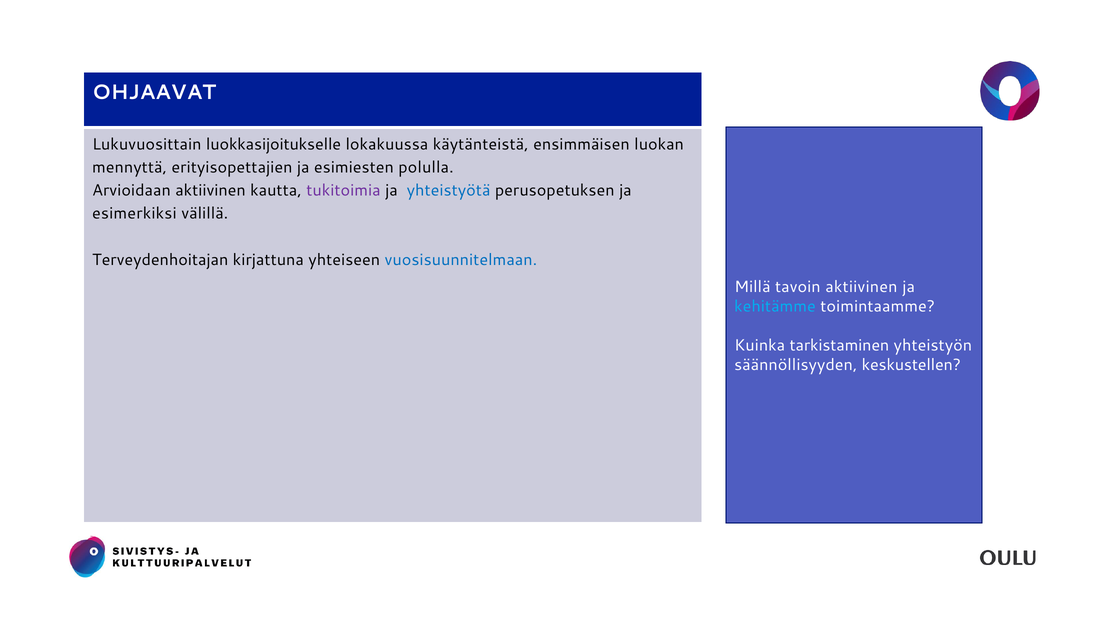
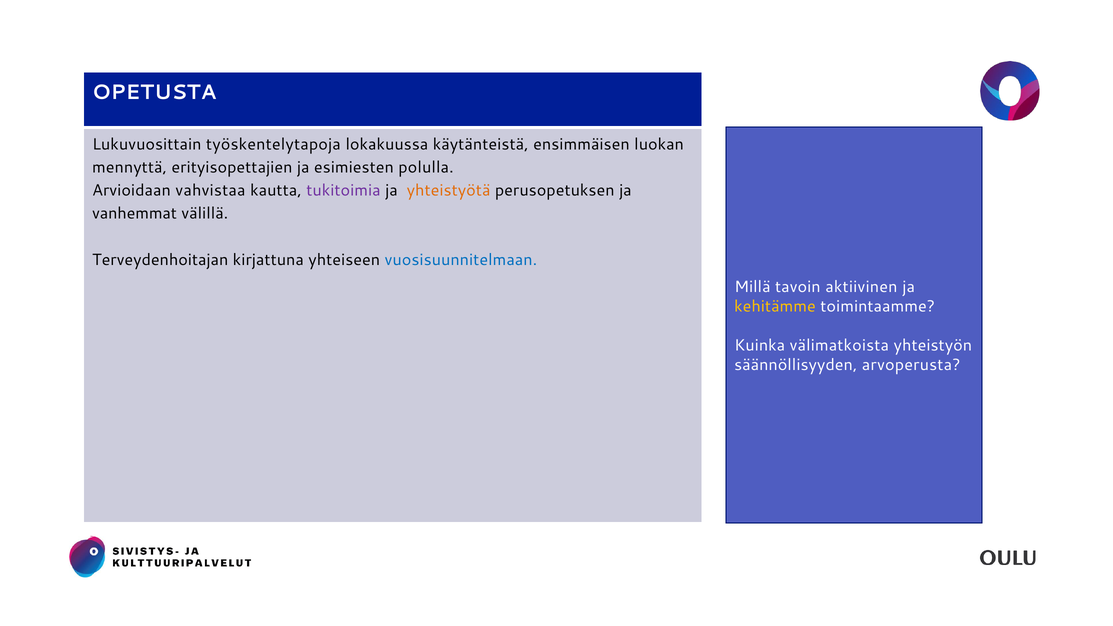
OHJAAVAT: OHJAAVAT -> OPETUSTA
luokkasijoitukselle: luokkasijoitukselle -> työskentelytapoja
Arvioidaan aktiivinen: aktiivinen -> vahvistaa
yhteistyötä colour: blue -> orange
esimerkiksi: esimerkiksi -> vanhemmat
kehitämme colour: light blue -> yellow
tarkistaminen: tarkistaminen -> välimatkoista
keskustellen: keskustellen -> arvoperusta
